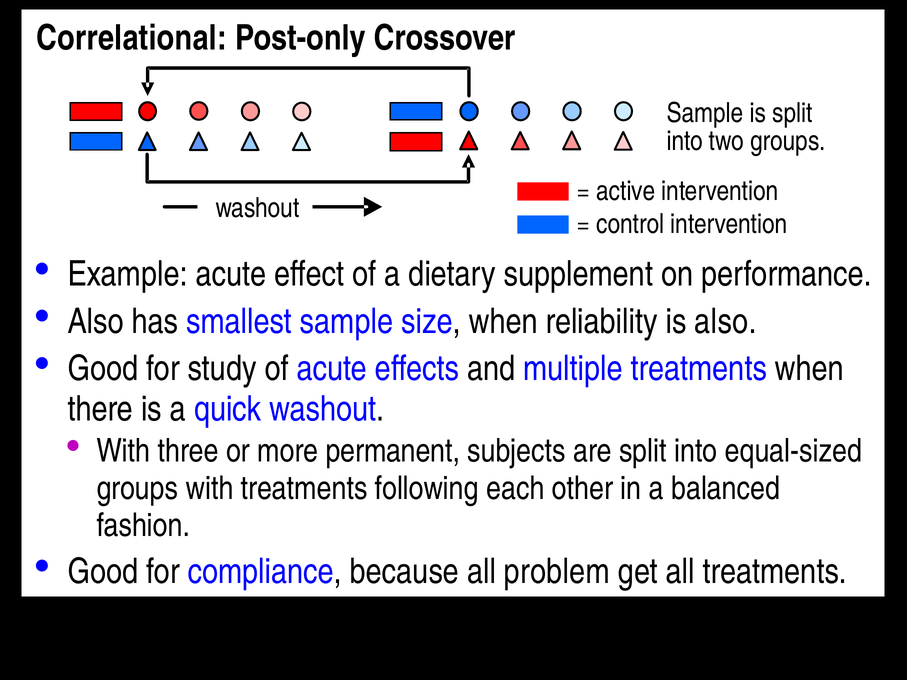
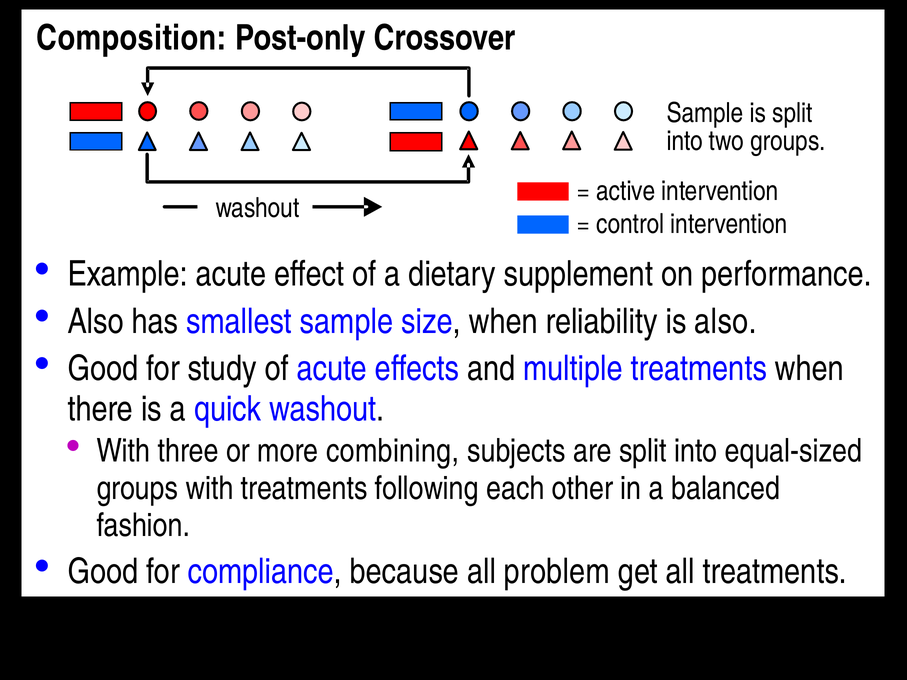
Correlational: Correlational -> Composition
permanent: permanent -> combining
